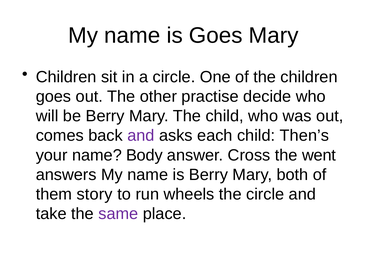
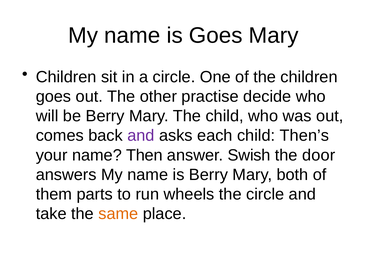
Body: Body -> Then
Cross: Cross -> Swish
went: went -> door
story: story -> parts
same colour: purple -> orange
